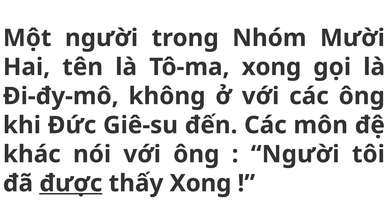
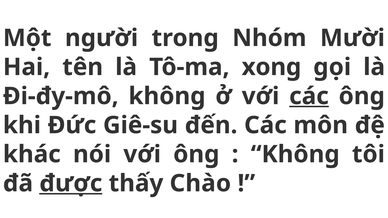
các at (309, 96) underline: none -> present
Người at (295, 154): Người -> Không
thấy Xong: Xong -> Chào
